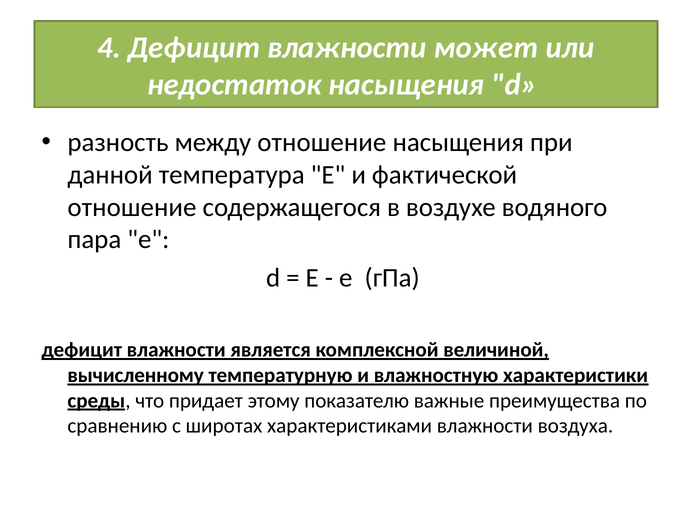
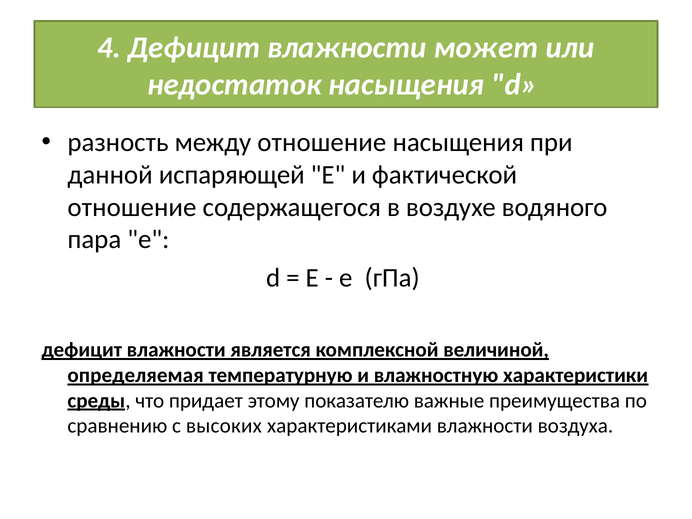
температура: температура -> испаряющей
вычисленному: вычисленному -> определяемая
широтах: широтах -> высоких
